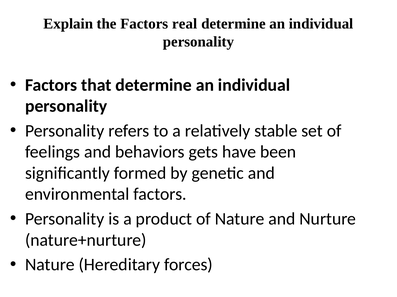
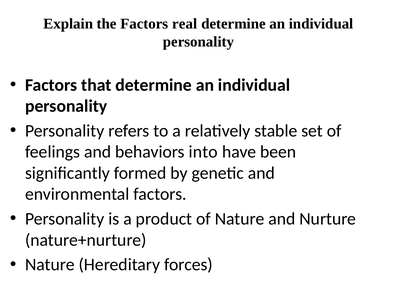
gets: gets -> into
